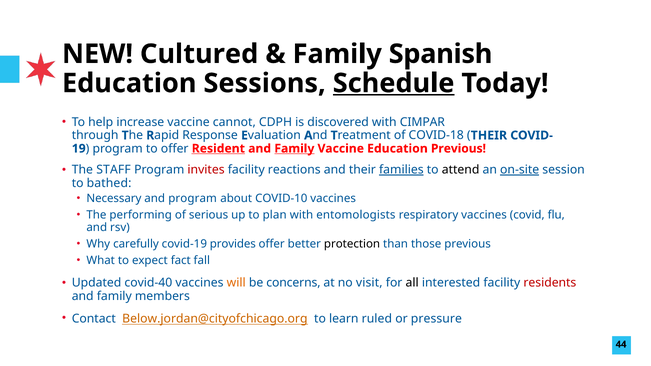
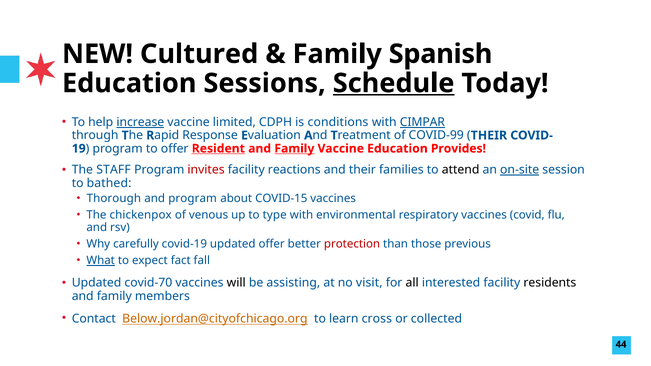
increase underline: none -> present
cannot: cannot -> limited
discovered: discovered -> conditions
CIMPAR underline: none -> present
COVID-18: COVID-18 -> COVID-99
Education Previous: Previous -> Provides
families underline: present -> none
Necessary: Necessary -> Thorough
COVID-10: COVID-10 -> COVID-15
performing: performing -> chickenpox
serious: serious -> venous
plan: plan -> type
entomologists: entomologists -> environmental
covid-19 provides: provides -> updated
protection colour: black -> red
What underline: none -> present
covid-40: covid-40 -> covid-70
will colour: orange -> black
concerns: concerns -> assisting
residents colour: red -> black
ruled: ruled -> cross
pressure: pressure -> collected
